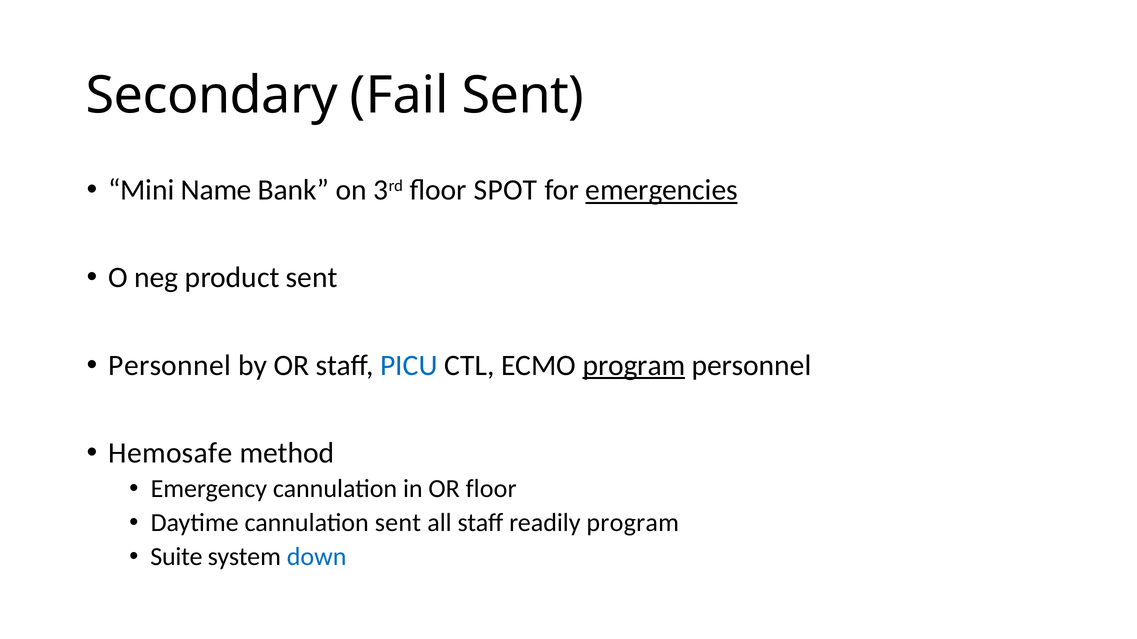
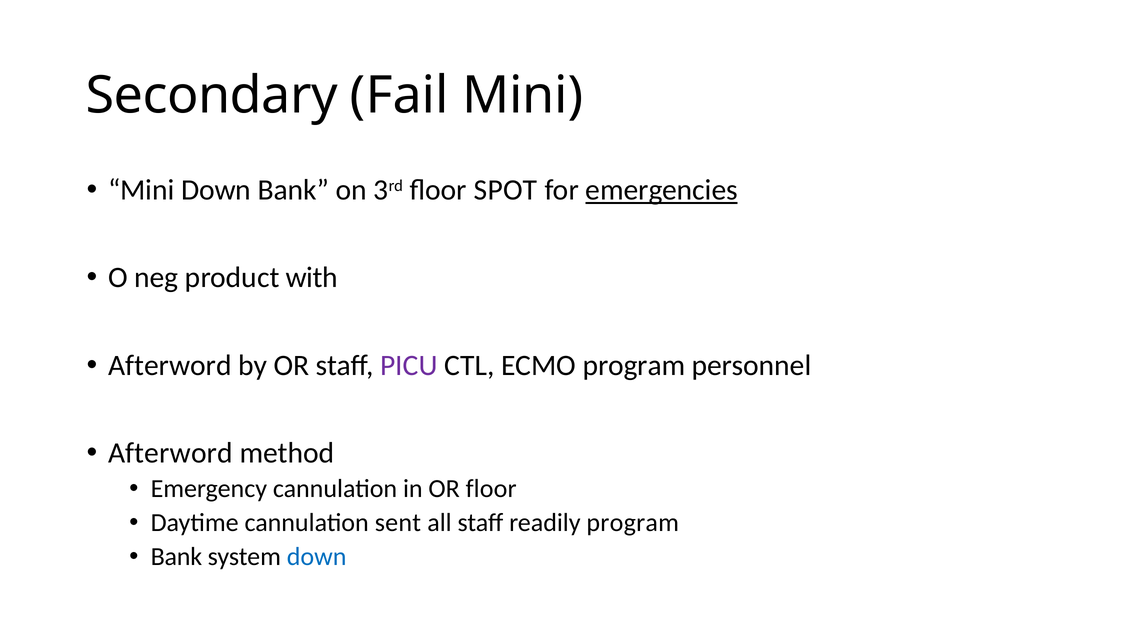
Fail Sent: Sent -> Mini
Mini Name: Name -> Down
product sent: sent -> with
Personnel at (170, 366): Personnel -> Afterword
PICU colour: blue -> purple
program at (634, 366) underline: present -> none
Hemosafe at (170, 453): Hemosafe -> Afterword
Suite at (176, 557): Suite -> Bank
